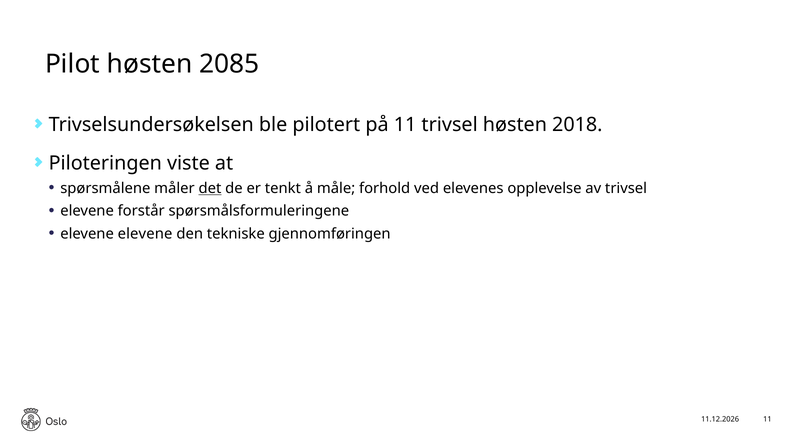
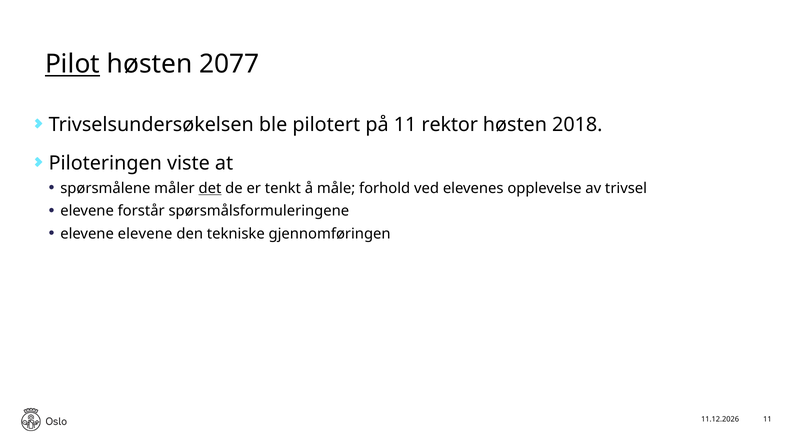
Pilot underline: none -> present
2085: 2085 -> 2077
11 trivsel: trivsel -> rektor
